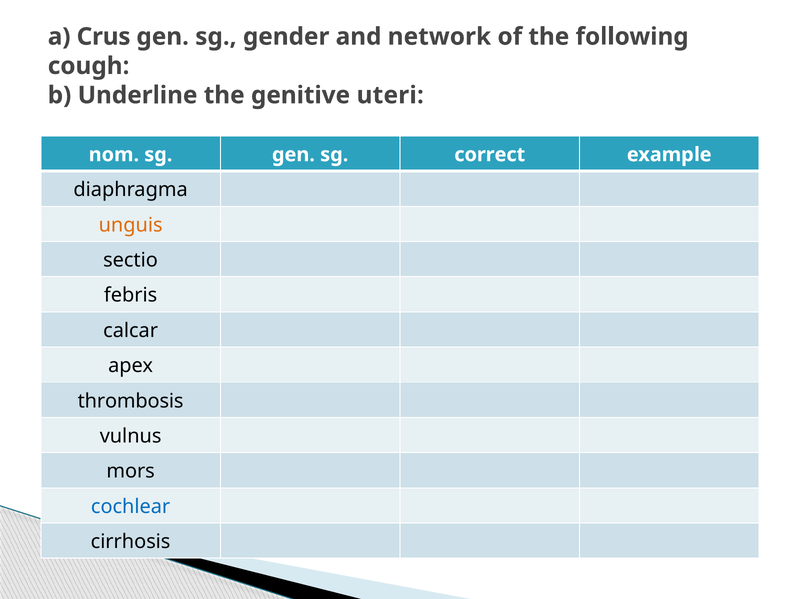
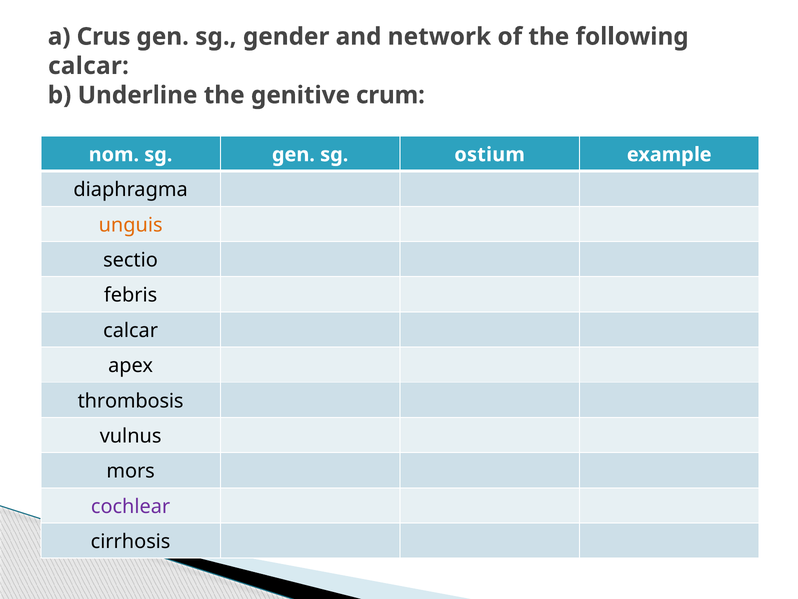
cough at (89, 66): cough -> calcar
uteri: uteri -> crum
correct: correct -> ostium
cochlear colour: blue -> purple
